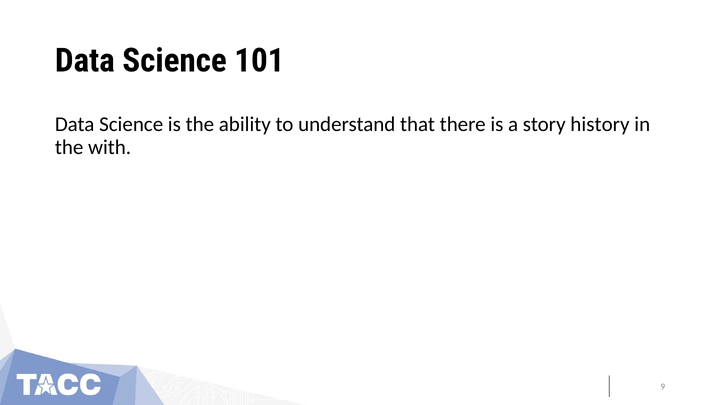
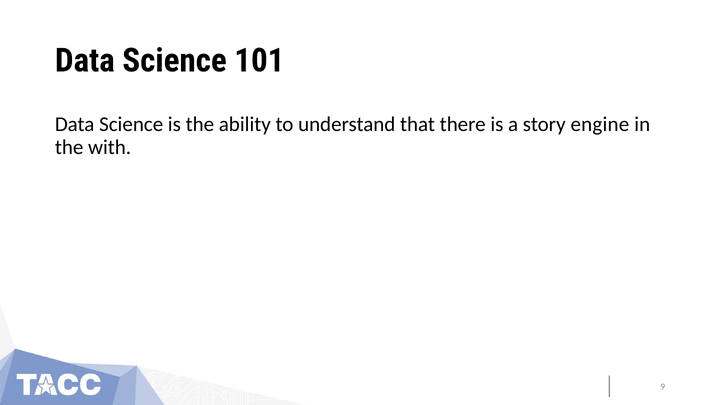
history: history -> engine
